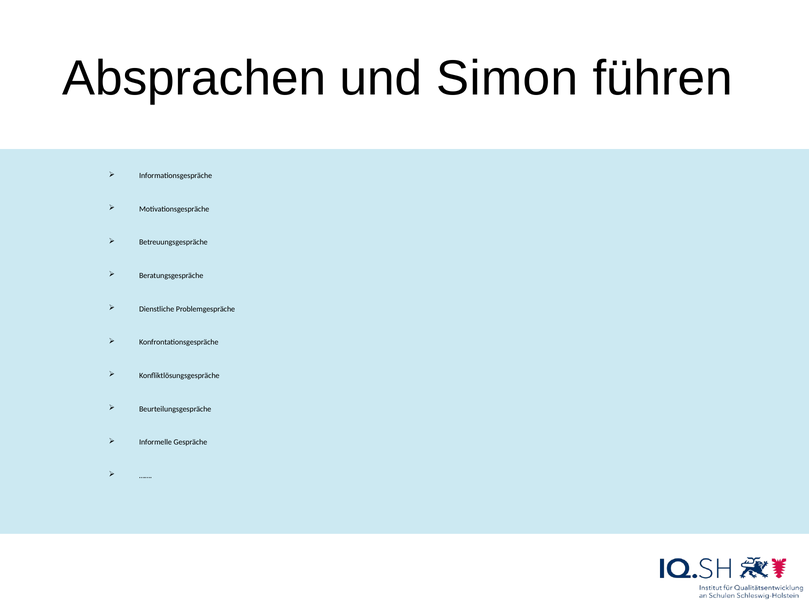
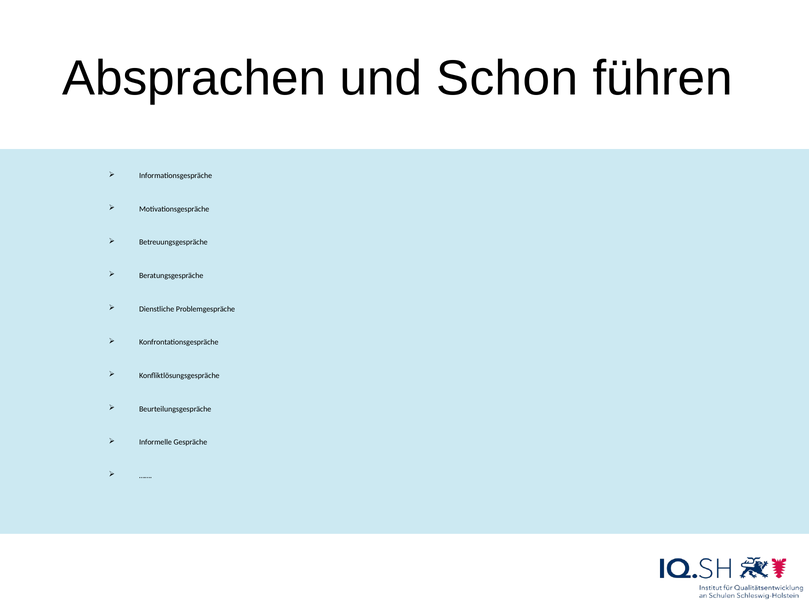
Simon: Simon -> Schon
